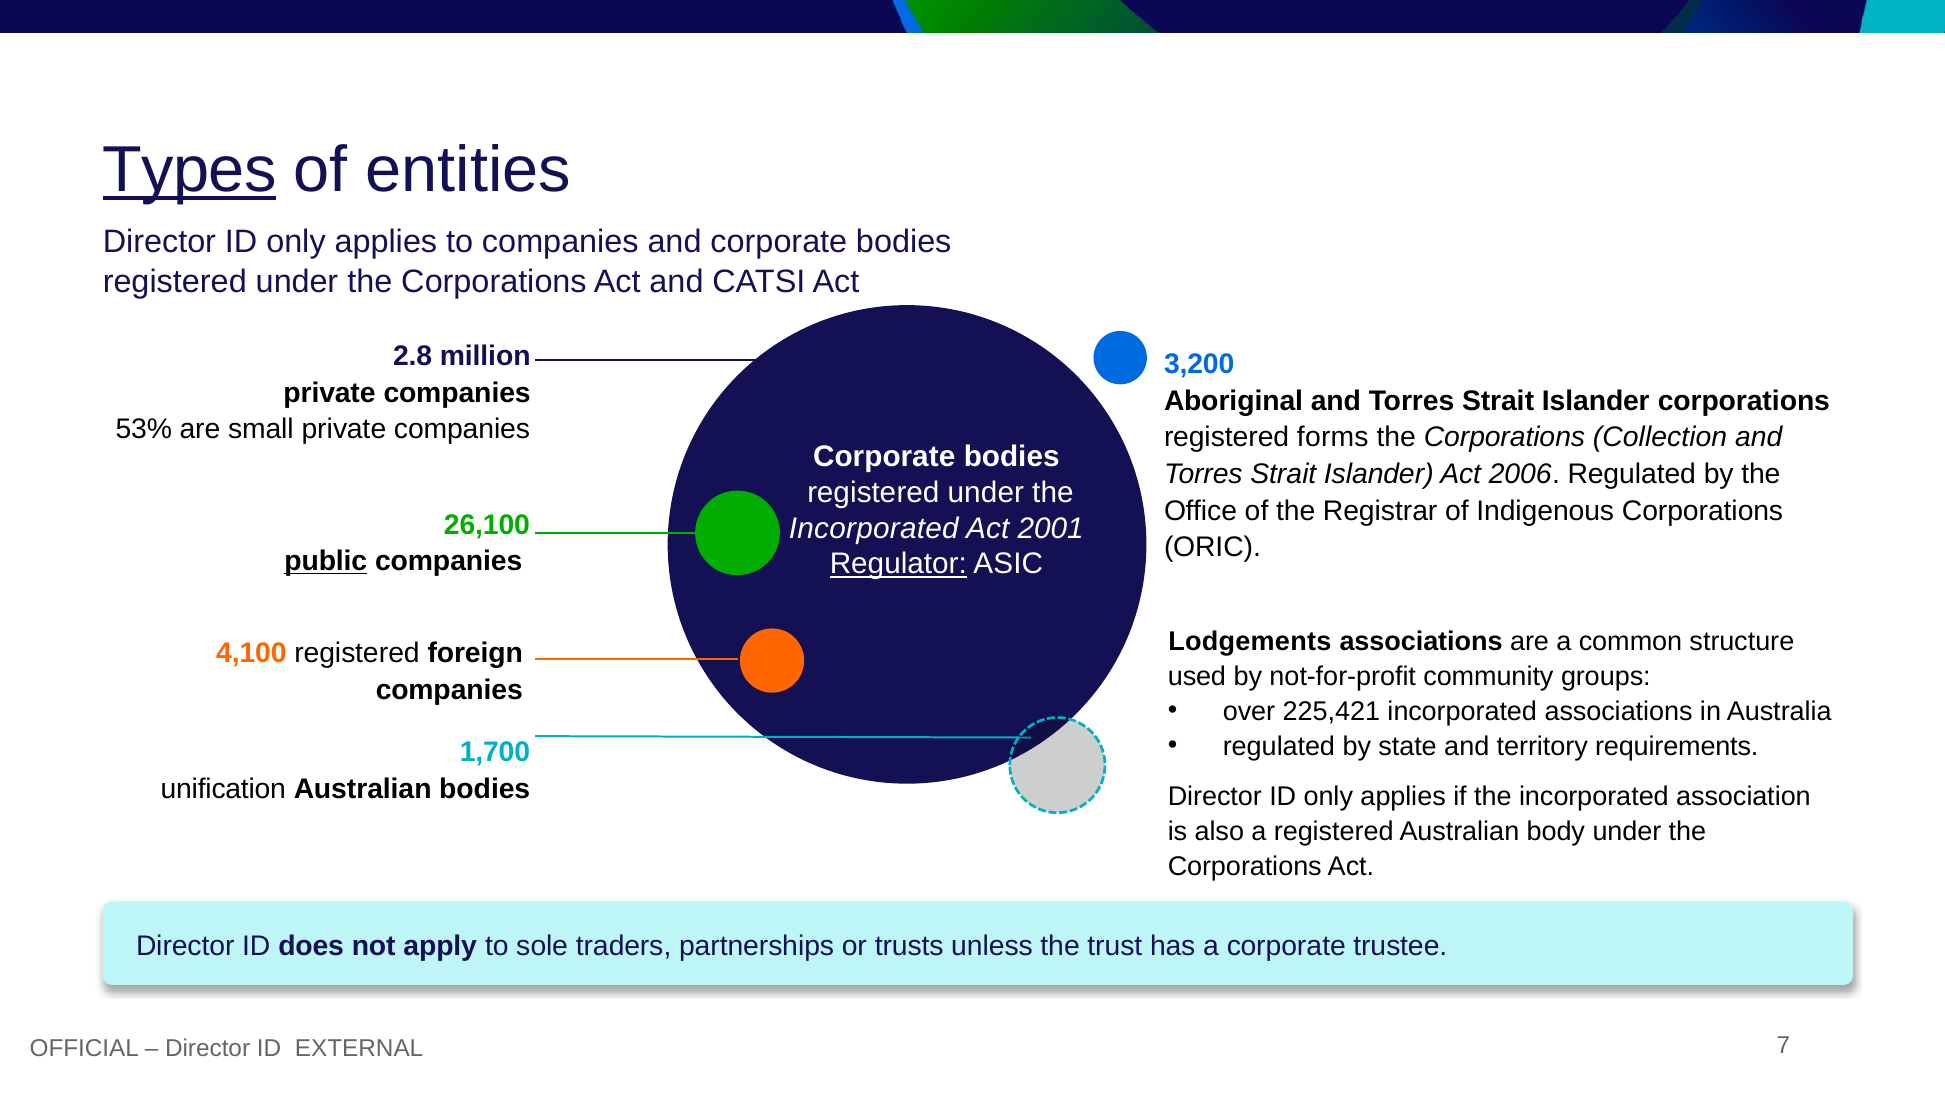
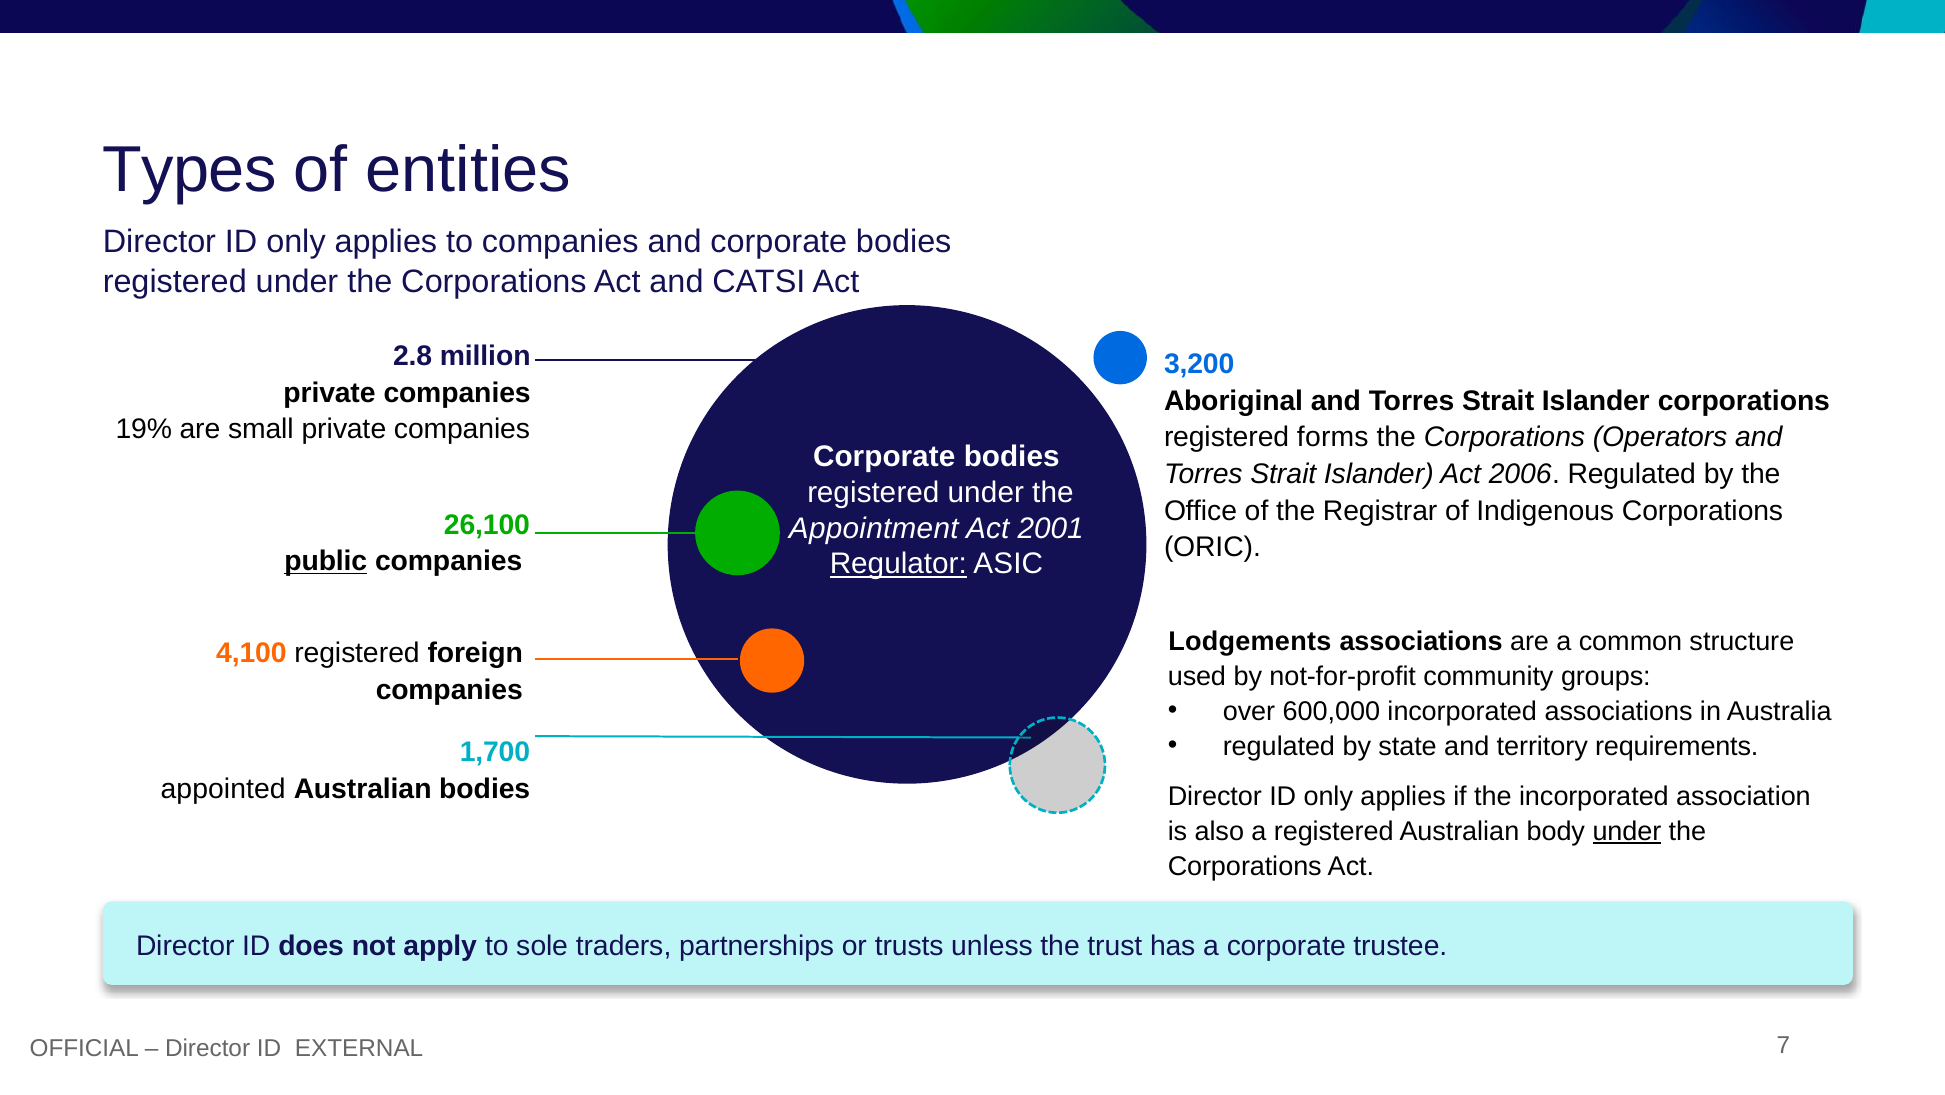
Types underline: present -> none
53%: 53% -> 19%
Collection: Collection -> Operators
Incorporated at (874, 529): Incorporated -> Appointment
225,421: 225,421 -> 600,000
unification: unification -> appointed
under at (1627, 831) underline: none -> present
